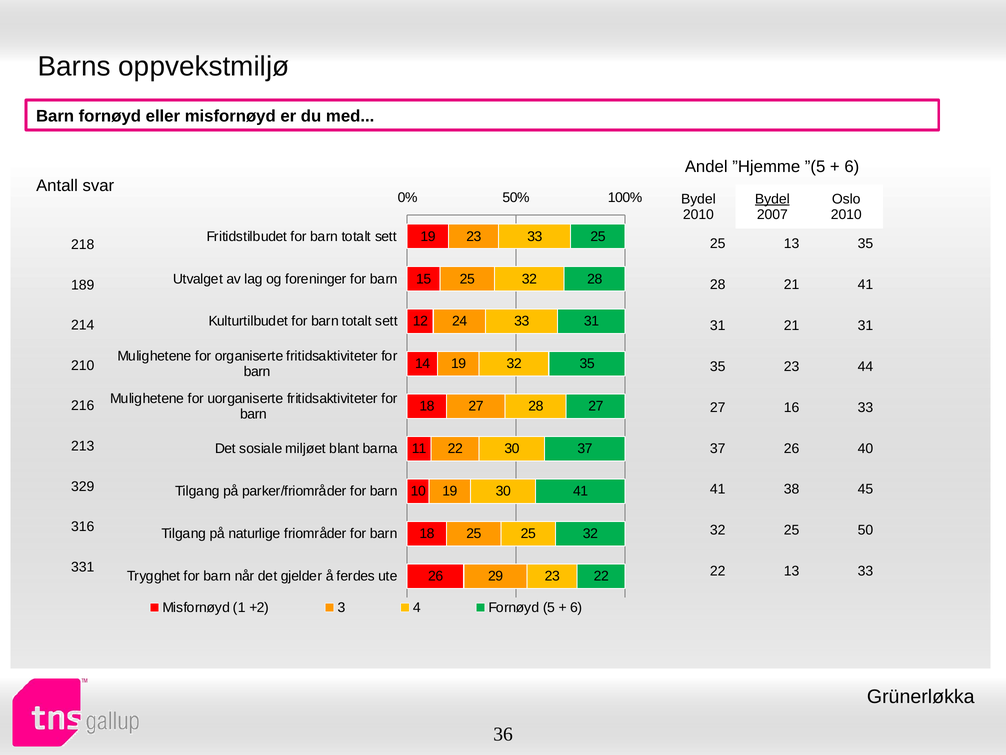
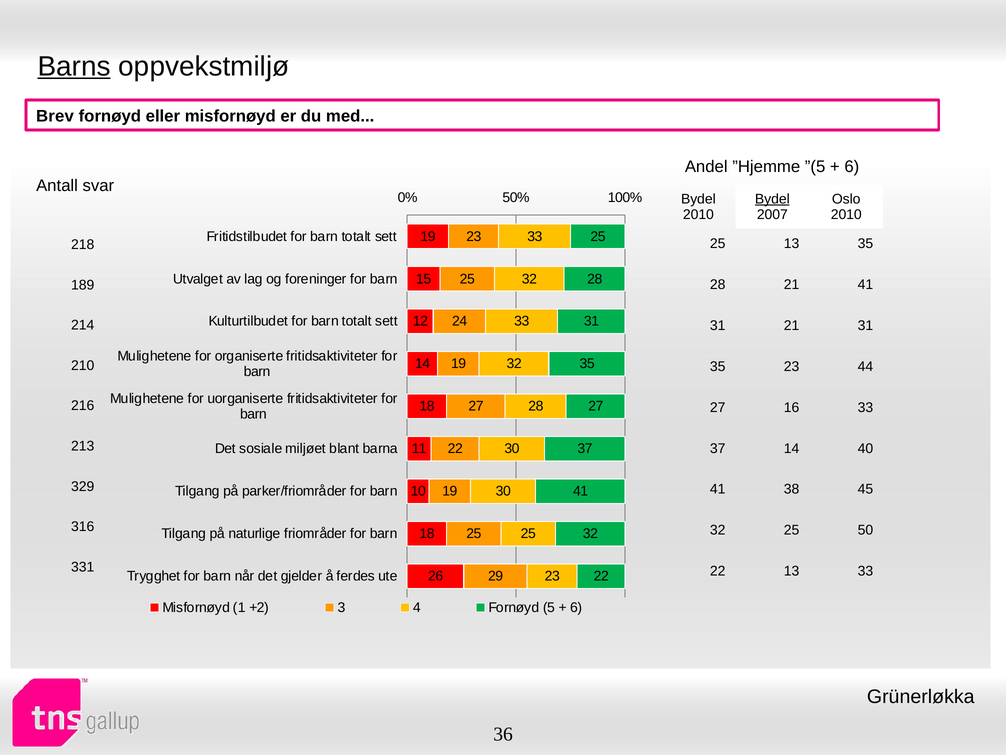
Barns underline: none -> present
Barn at (55, 116): Barn -> Brev
37 26: 26 -> 14
